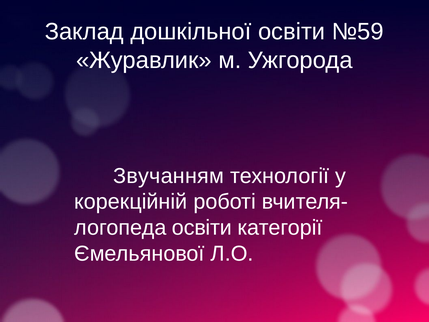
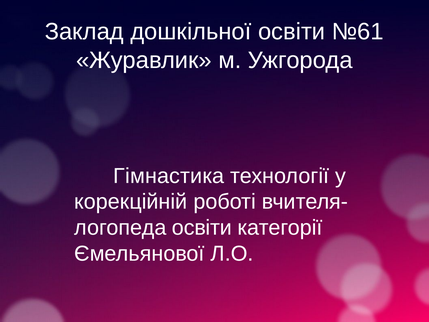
№59: №59 -> №61
Звучанням: Звучанням -> Гімнастика
